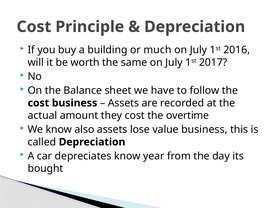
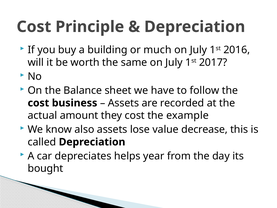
overtime: overtime -> example
value business: business -> decrease
depreciates know: know -> helps
